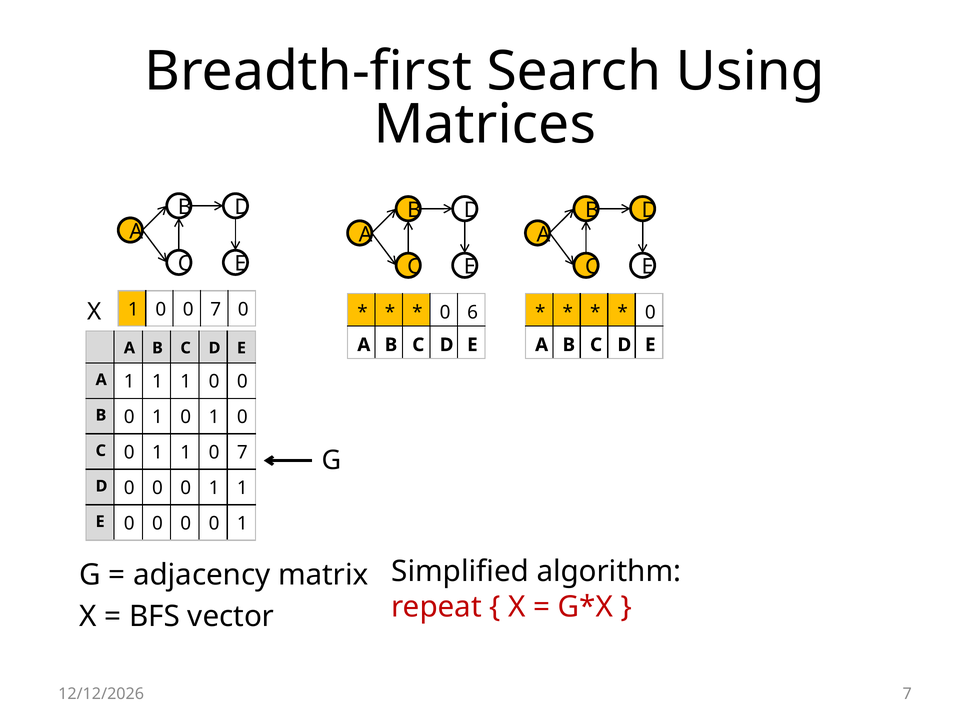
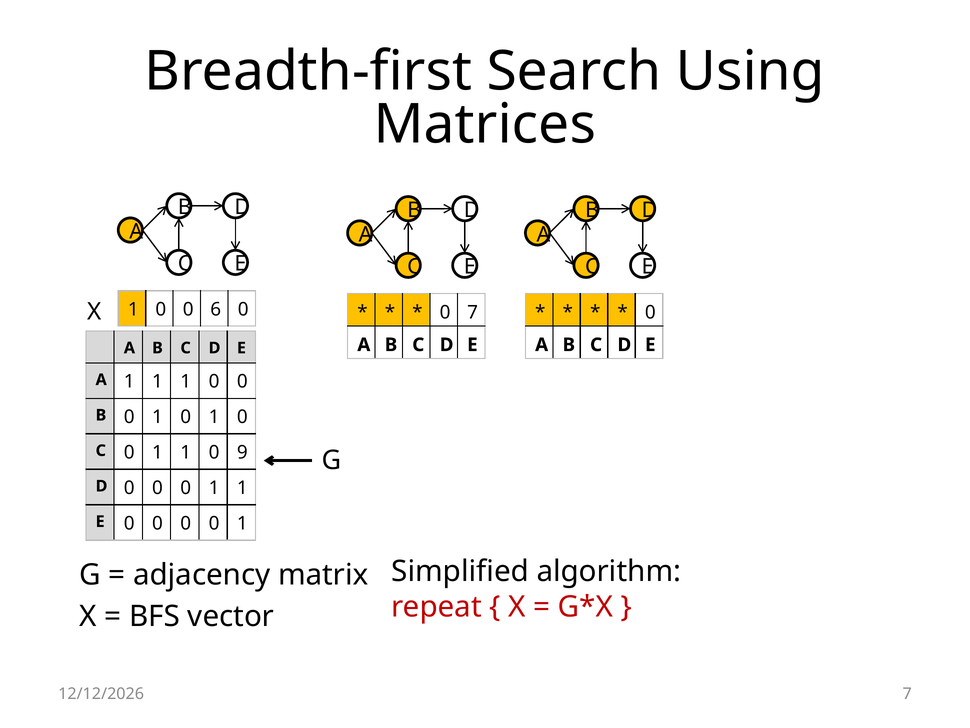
0 0 7: 7 -> 6
0 6: 6 -> 7
1 0 7: 7 -> 9
